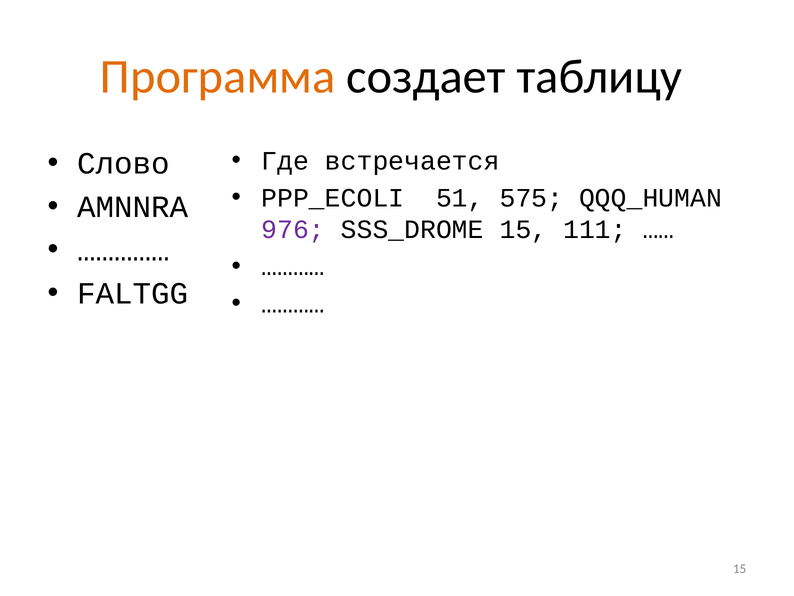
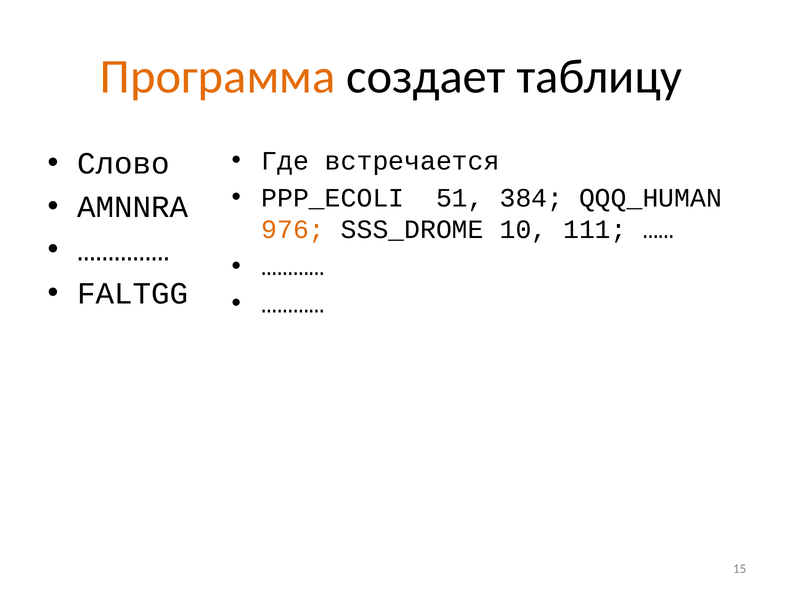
575: 575 -> 384
976 colour: purple -> orange
SSS_DROME 15: 15 -> 10
